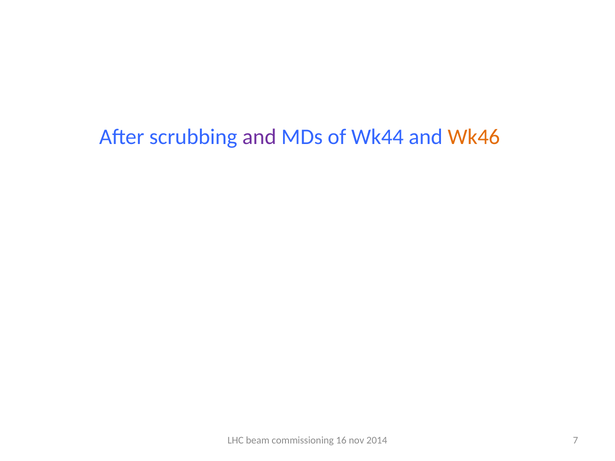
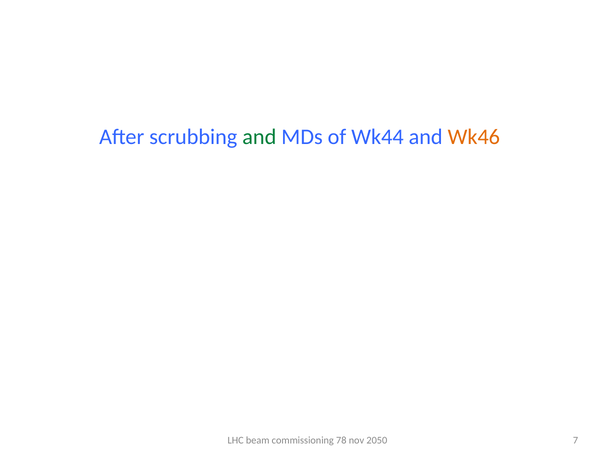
and at (259, 137) colour: purple -> green
16: 16 -> 78
2014: 2014 -> 2050
